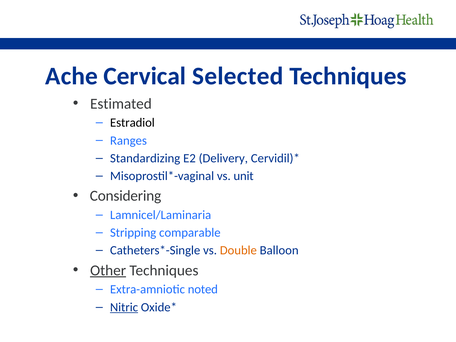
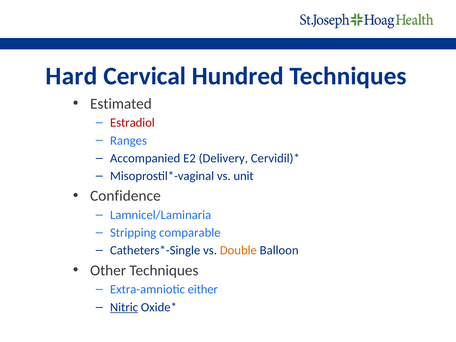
Ache: Ache -> Hard
Selected: Selected -> Hundred
Estradiol colour: black -> red
Standardizing: Standardizing -> Accompanied
Considering: Considering -> Confidence
Other underline: present -> none
noted: noted -> either
